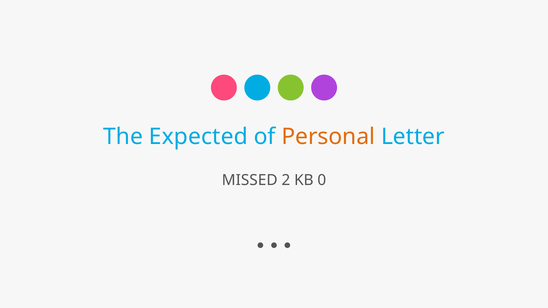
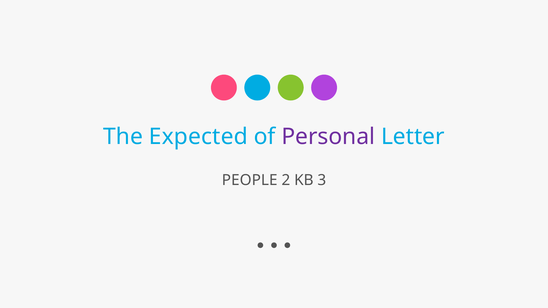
Personal colour: orange -> purple
MISSED: MISSED -> PEOPLE
0: 0 -> 3
